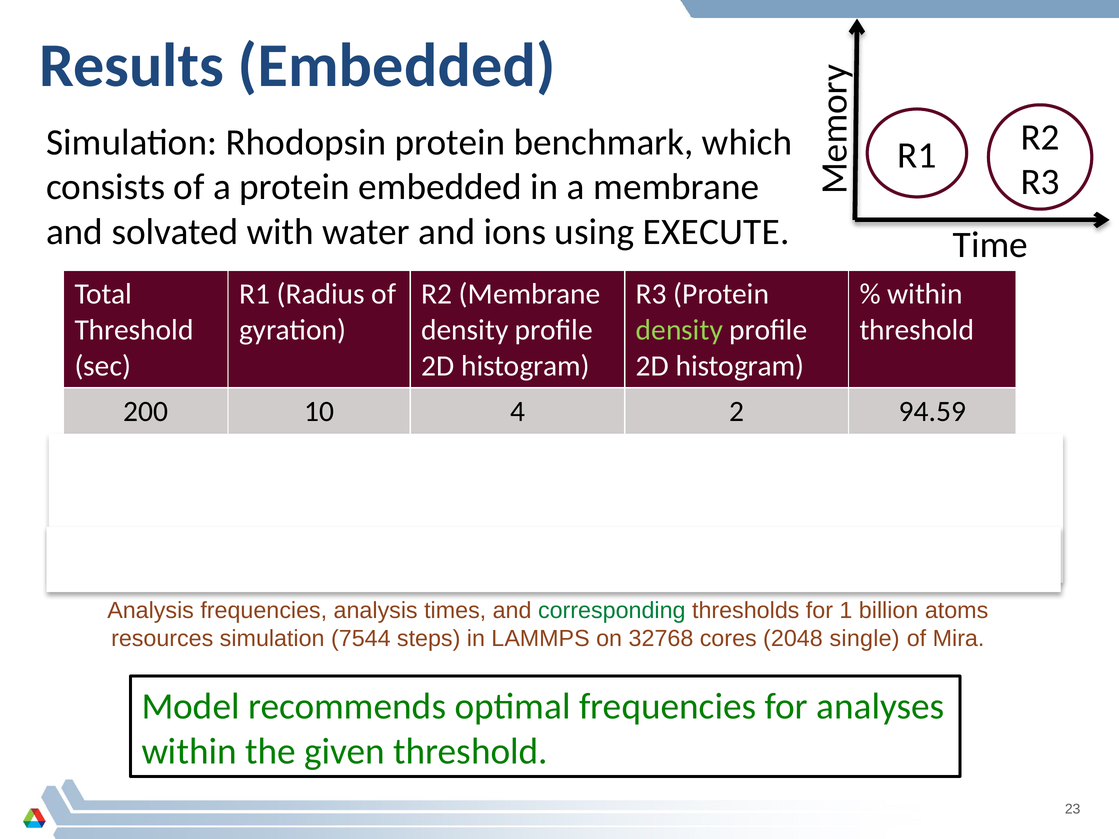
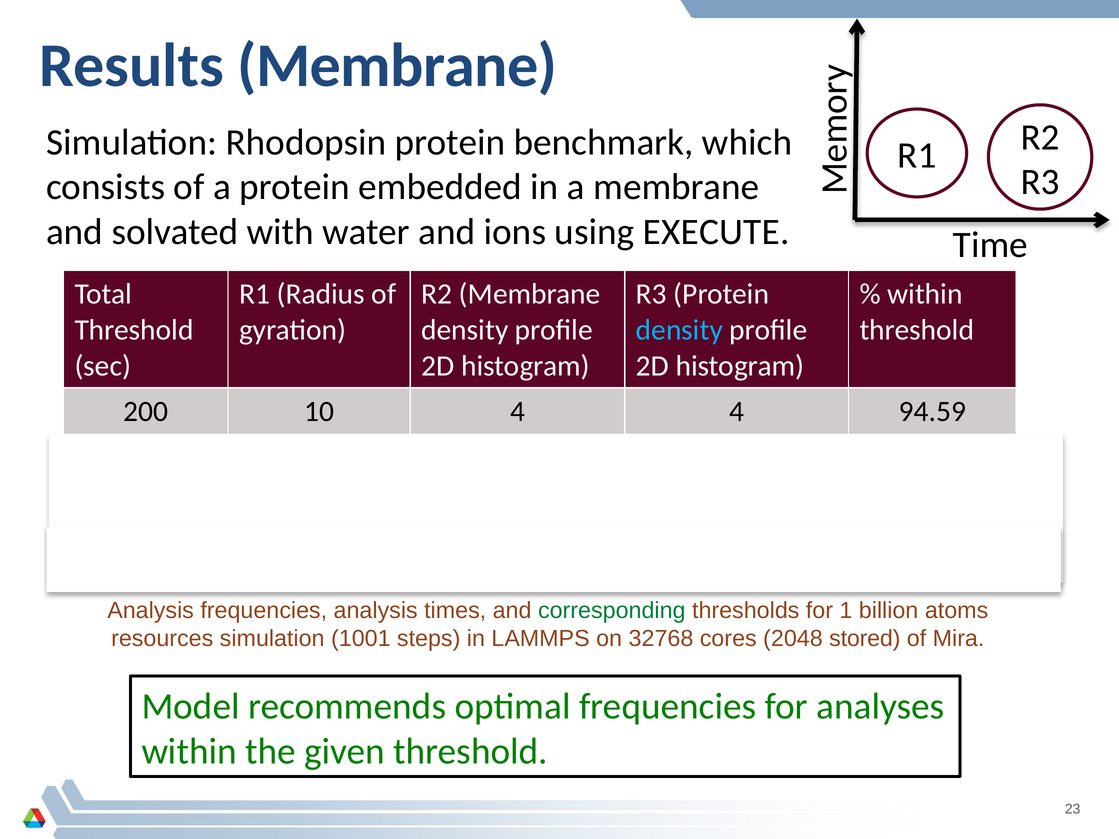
Results Embedded: Embedded -> Membrane
density at (679, 330) colour: light green -> light blue
4 2: 2 -> 4
7544: 7544 -> 1001
single: single -> stored
